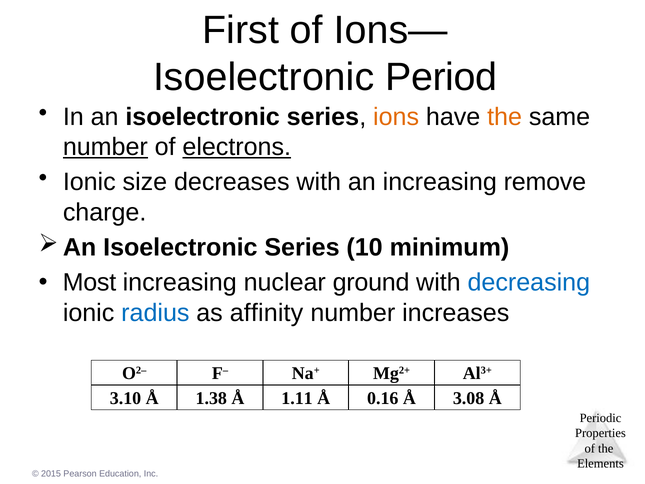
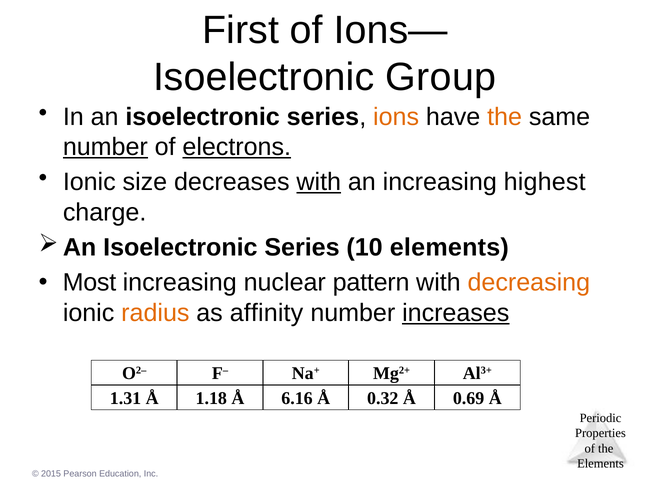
Period: Period -> Group
with at (319, 182) underline: none -> present
remove: remove -> highest
10 minimum: minimum -> elements
ground: ground -> pattern
decreasing colour: blue -> orange
radius colour: blue -> orange
increases underline: none -> present
3.10: 3.10 -> 1.31
1.38: 1.38 -> 1.18
1.11: 1.11 -> 6.16
0.16: 0.16 -> 0.32
3.08: 3.08 -> 0.69
